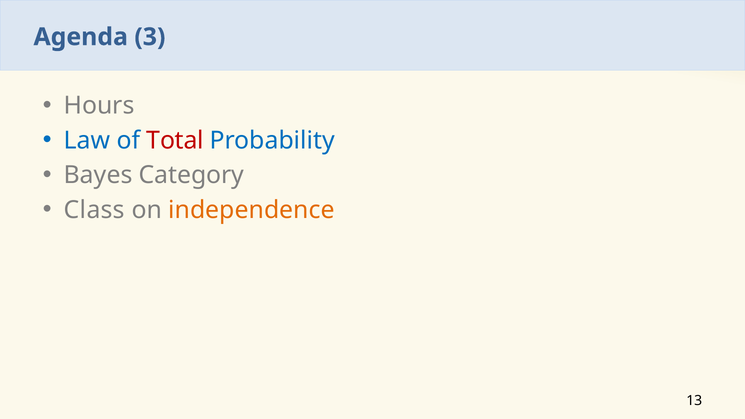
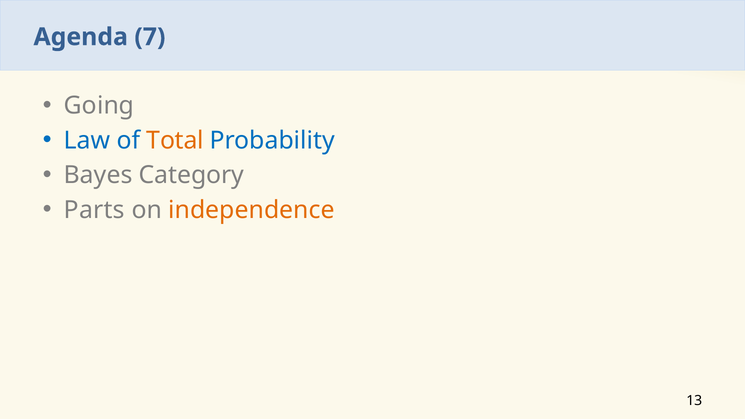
3: 3 -> 7
Hours: Hours -> Going
Total colour: red -> orange
Class: Class -> Parts
